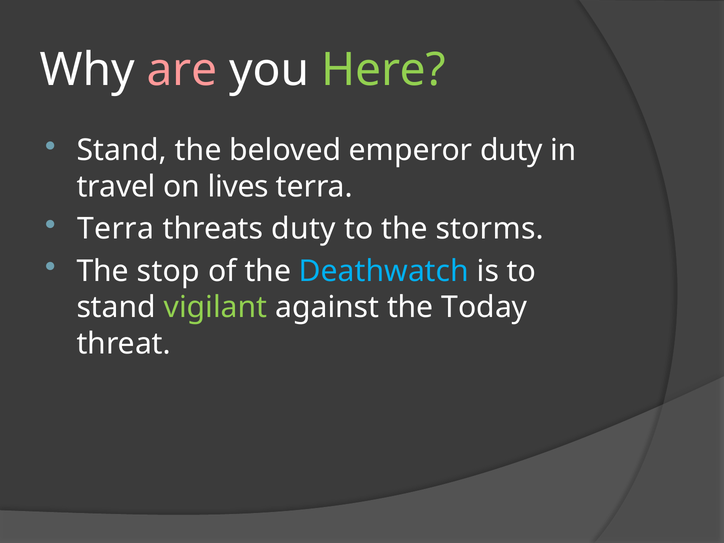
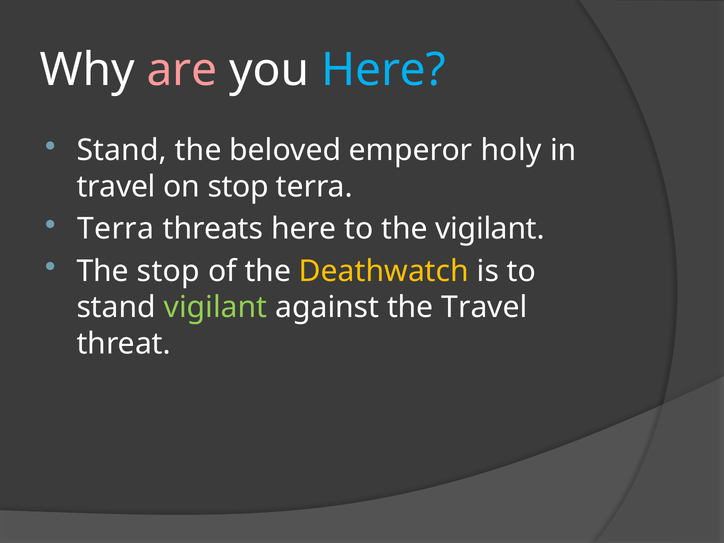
Here at (384, 70) colour: light green -> light blue
emperor duty: duty -> holy
on lives: lives -> stop
threats duty: duty -> here
the storms: storms -> vigilant
Deathwatch colour: light blue -> yellow
the Today: Today -> Travel
